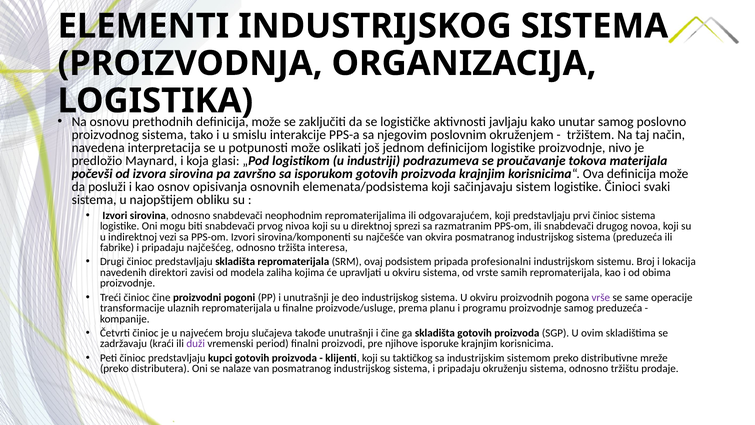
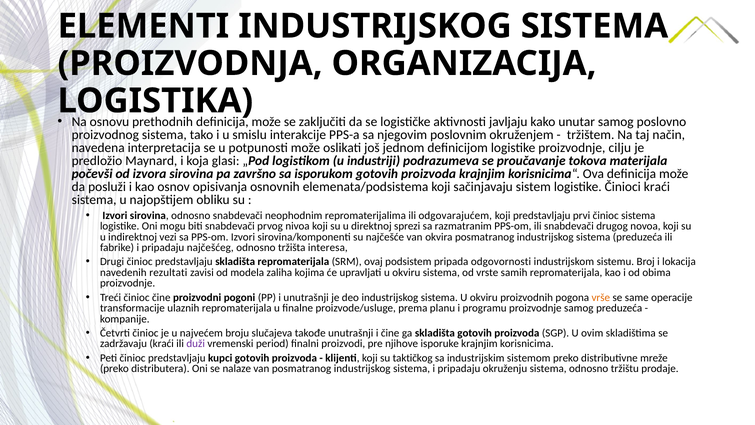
nivo: nivo -> cilju
Činioci svaki: svaki -> kraći
profesionalni: profesionalni -> odgovornosti
direktori: direktori -> rezultati
vrše colour: purple -> orange
